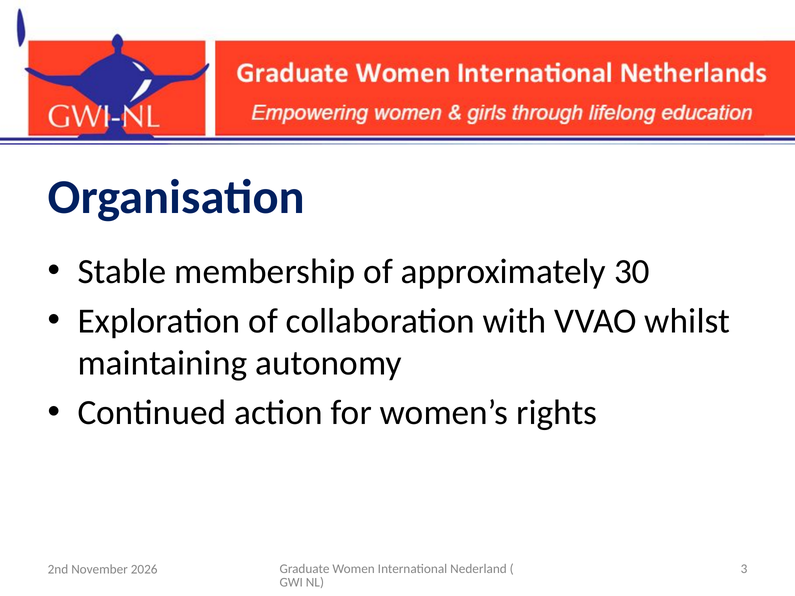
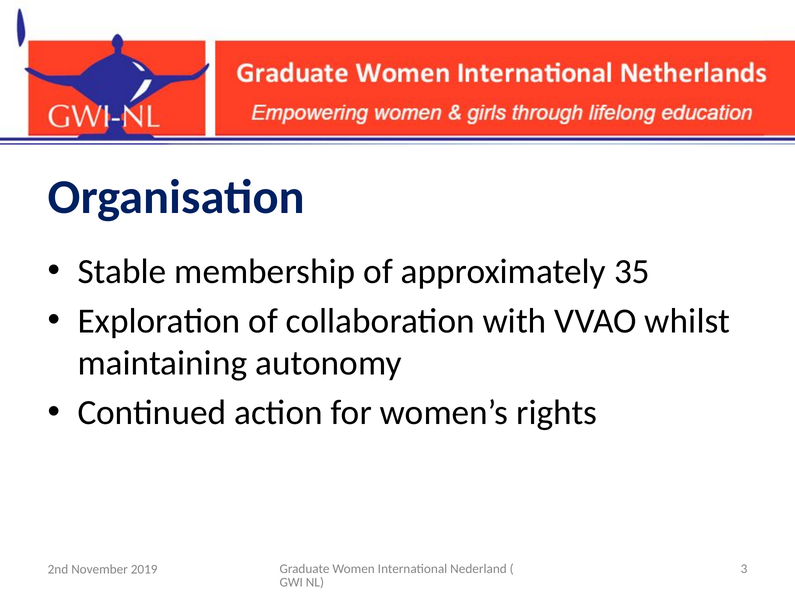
30: 30 -> 35
2026: 2026 -> 2019
